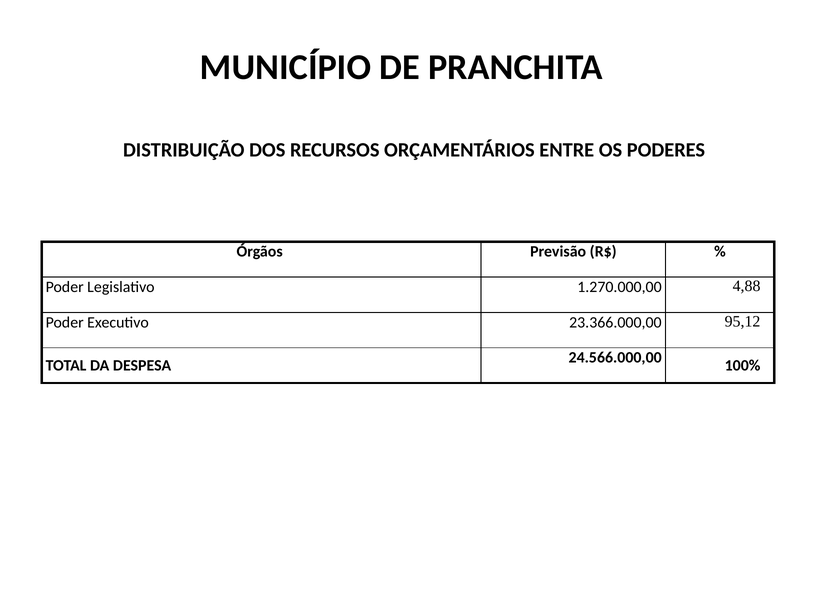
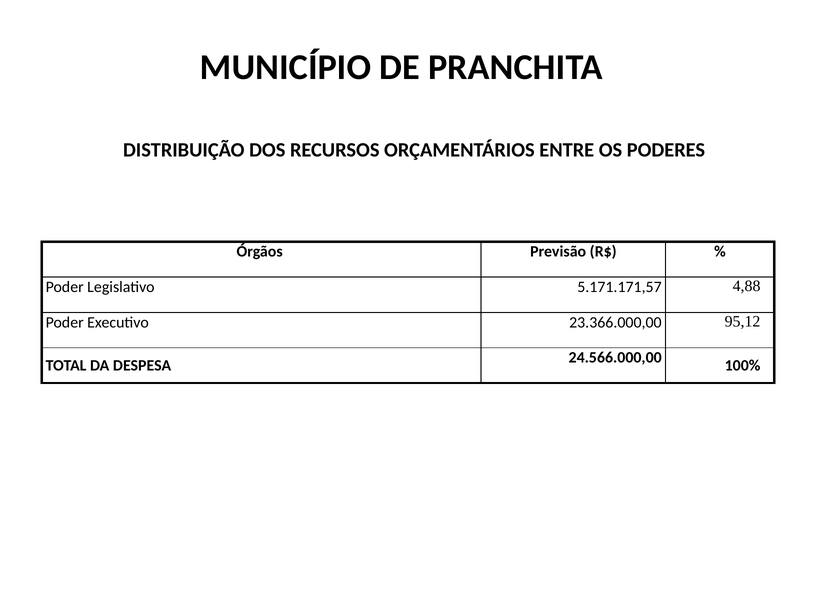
1.270.000,00: 1.270.000,00 -> 5.171.171,57
